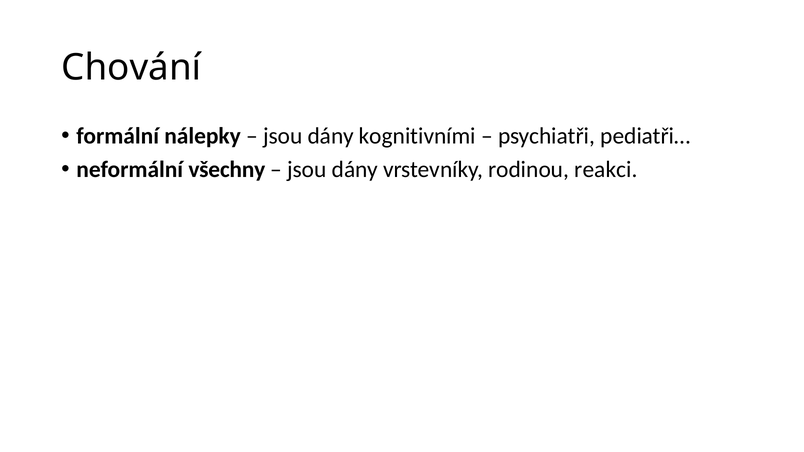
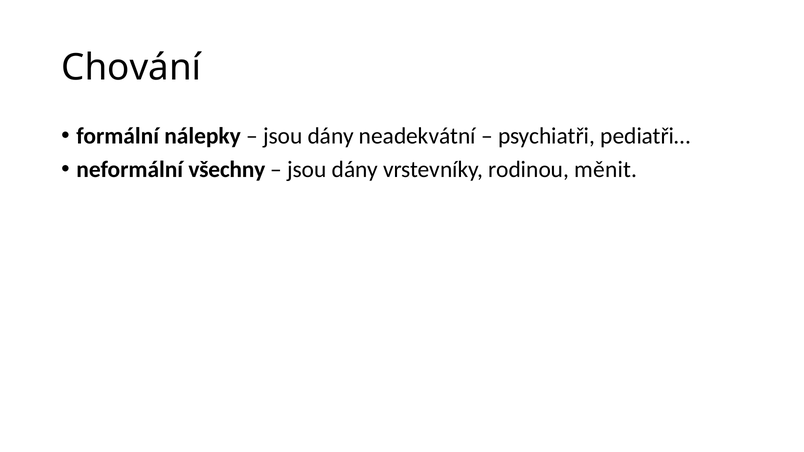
kognitivními: kognitivními -> neadekvátní
reakci: reakci -> měnit
